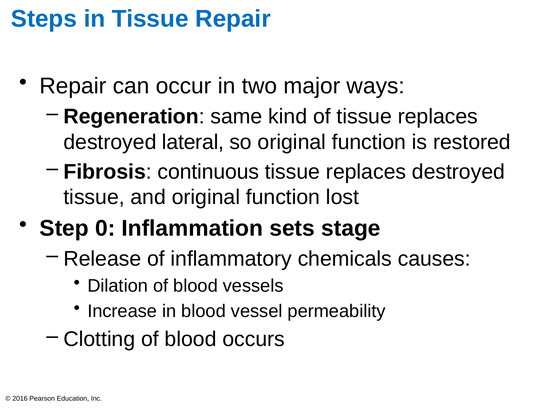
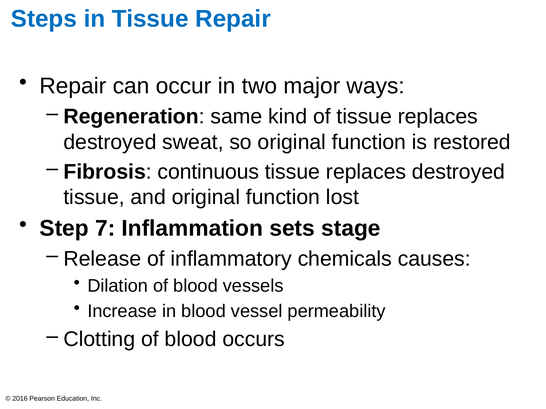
lateral: lateral -> sweat
0: 0 -> 7
